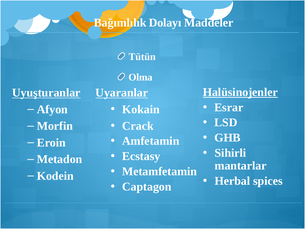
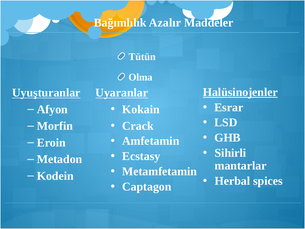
Dolayı: Dolayı -> Azalır
